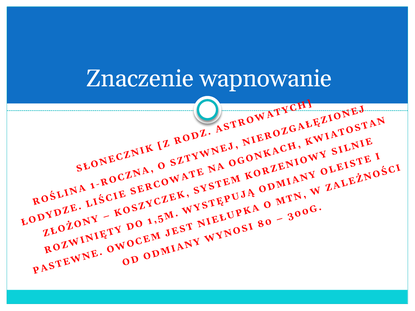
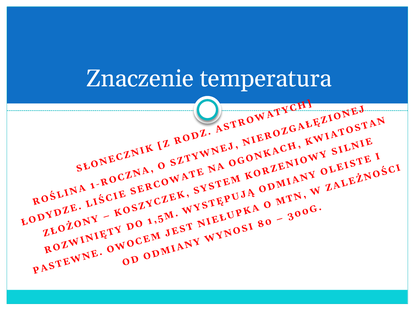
wapnowanie: wapnowanie -> temperatura
